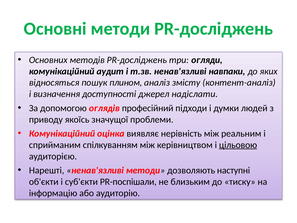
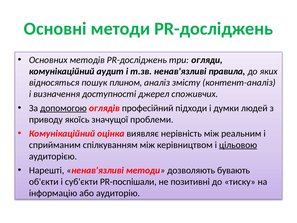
навпаки: навпаки -> правила
надіслати: надіслати -> споживчих
допомогою underline: none -> present
наступні: наступні -> бувають
близьким: близьким -> позитивні
